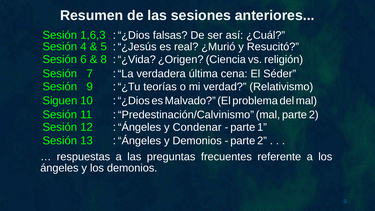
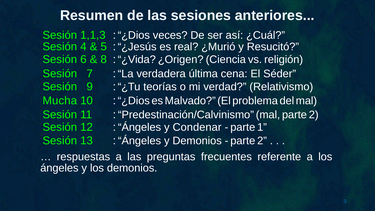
1,6,3: 1,6,3 -> 1,1,3
falsas: falsas -> veces
Siguen: Siguen -> Mucha
